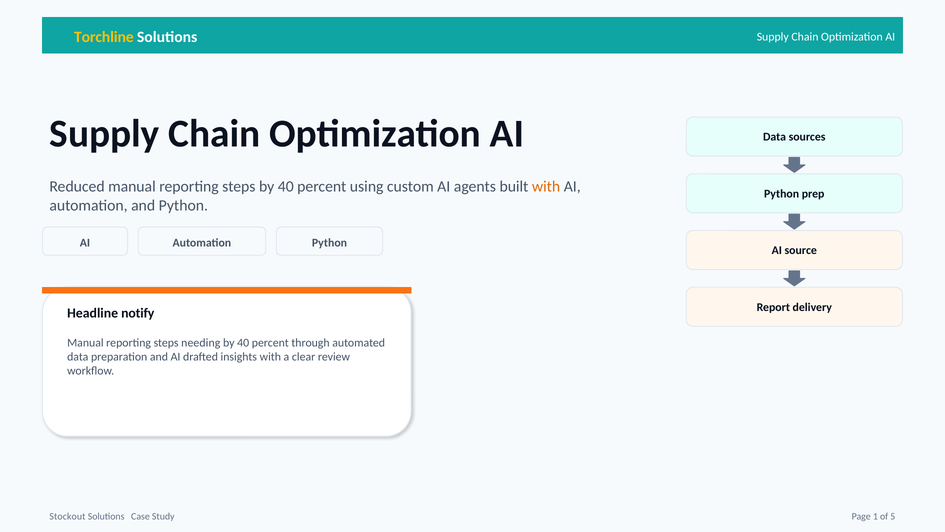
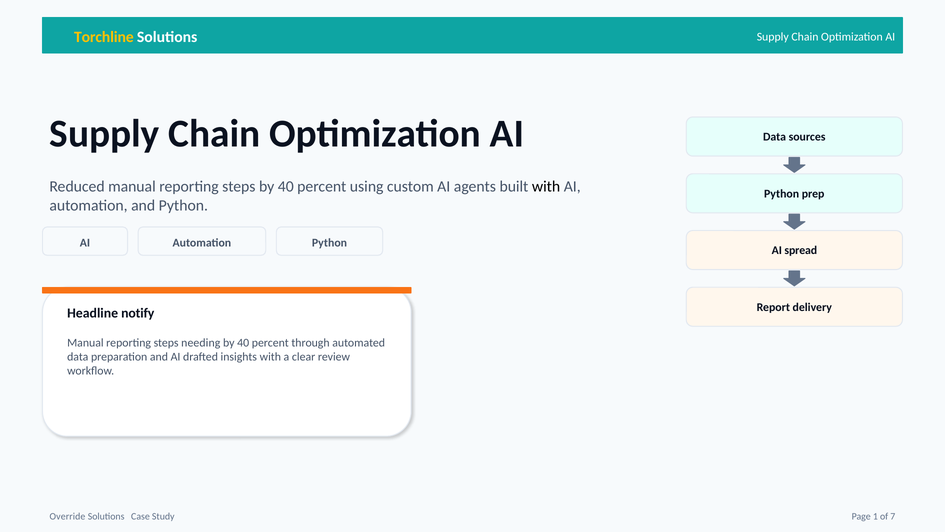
with at (546, 187) colour: orange -> black
source: source -> spread
Stockout: Stockout -> Override
5: 5 -> 7
